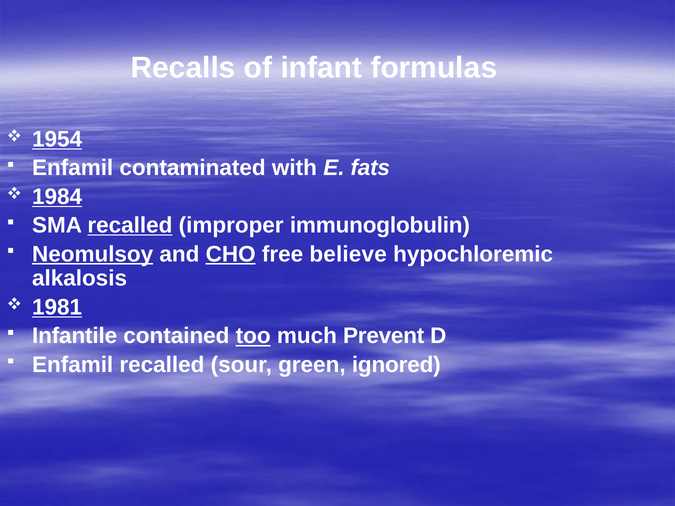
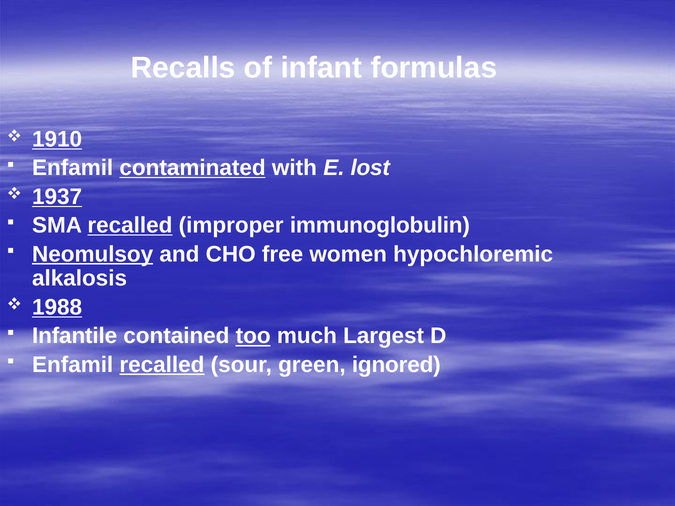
1954: 1954 -> 1910
contaminated underline: none -> present
fats: fats -> lost
1984: 1984 -> 1937
CHO underline: present -> none
believe: believe -> women
1981: 1981 -> 1988
Prevent: Prevent -> Largest
recalled at (162, 365) underline: none -> present
